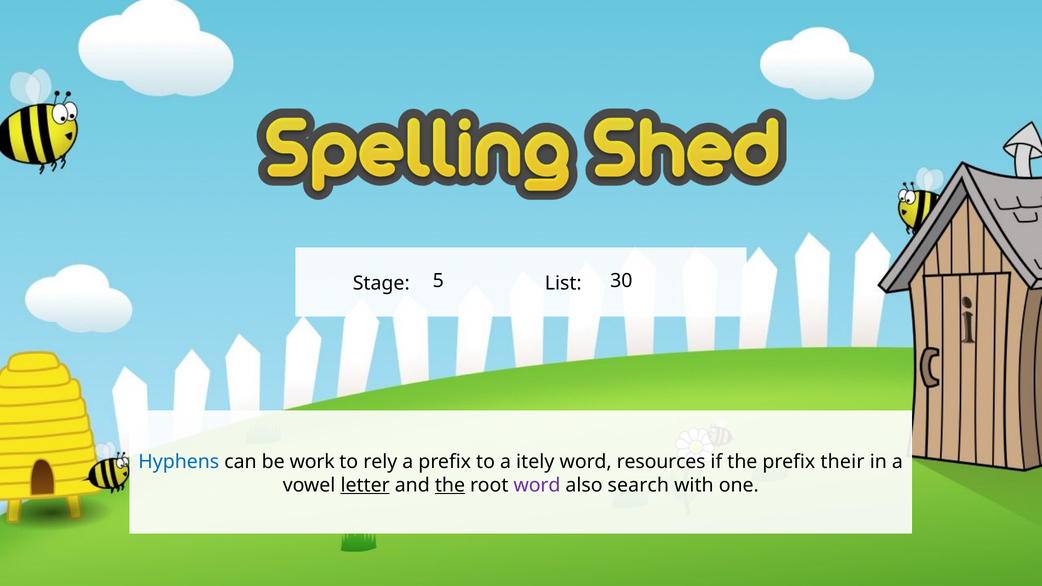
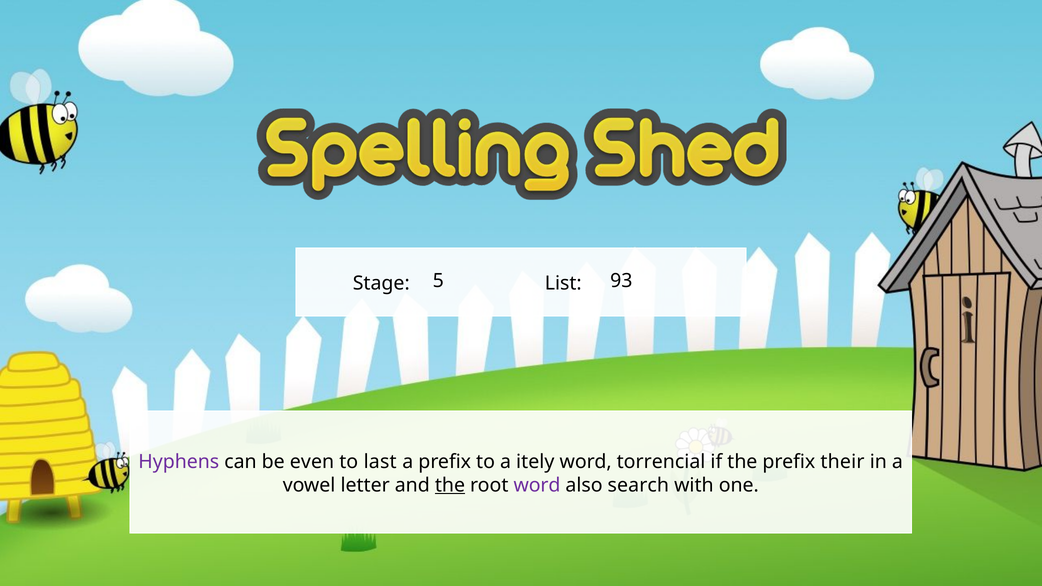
30: 30 -> 93
Hyphens colour: blue -> purple
work: work -> even
rely: rely -> last
resources: resources -> torrencial
letter underline: present -> none
